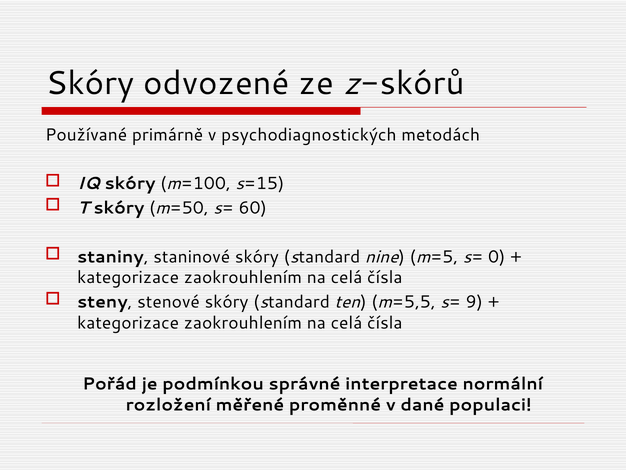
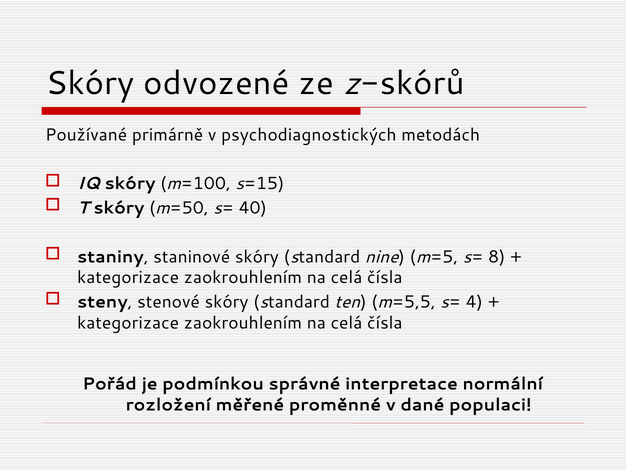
60: 60 -> 40
0: 0 -> 8
9: 9 -> 4
